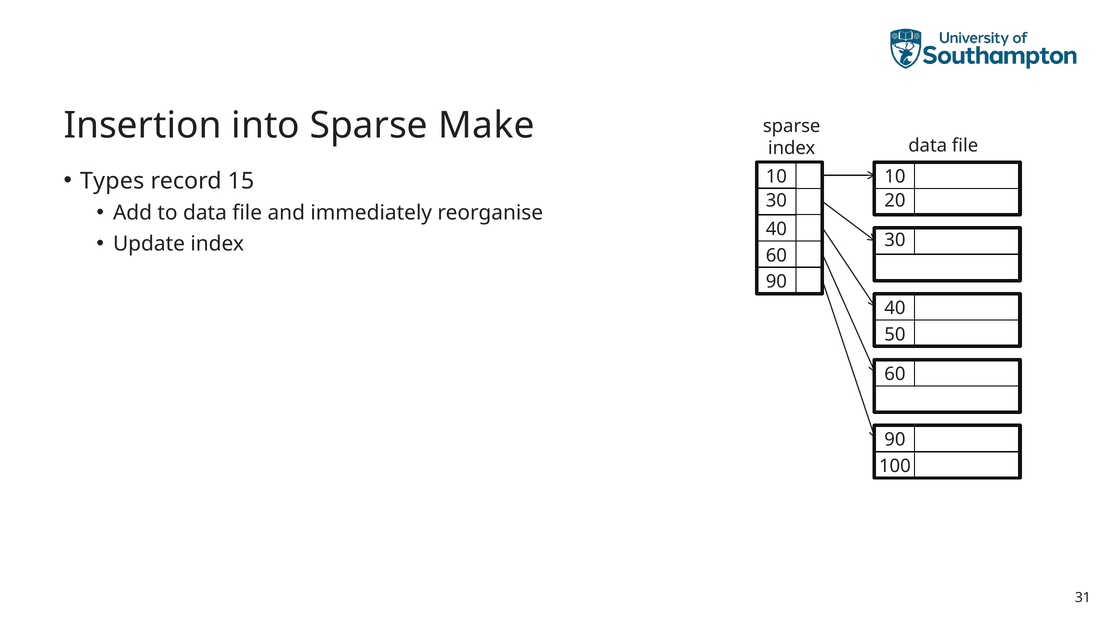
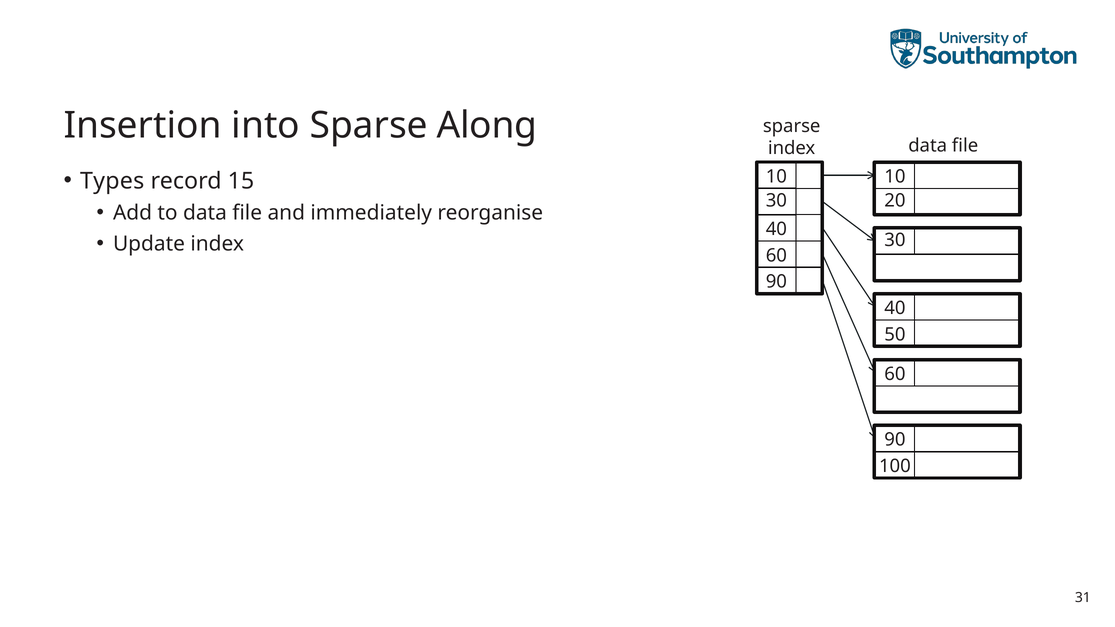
Make: Make -> Along
